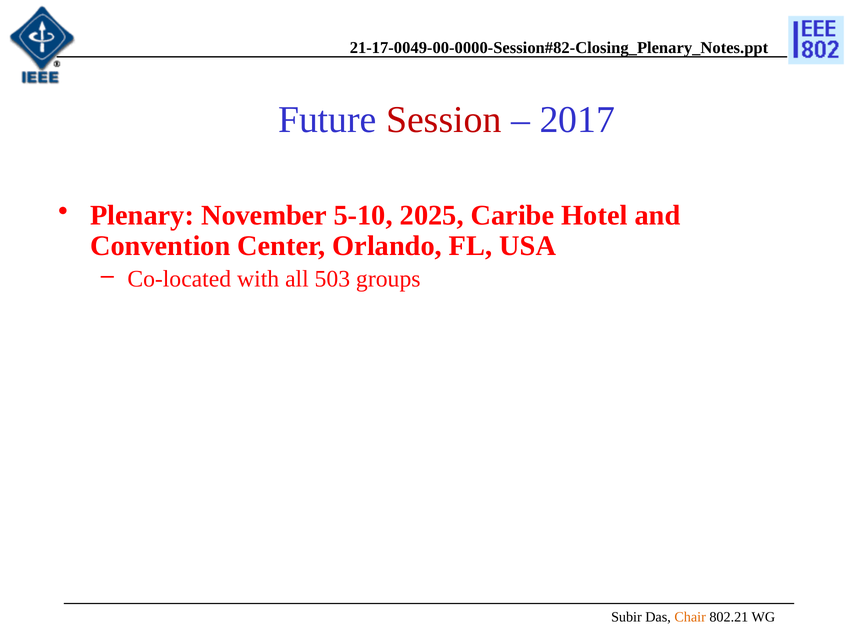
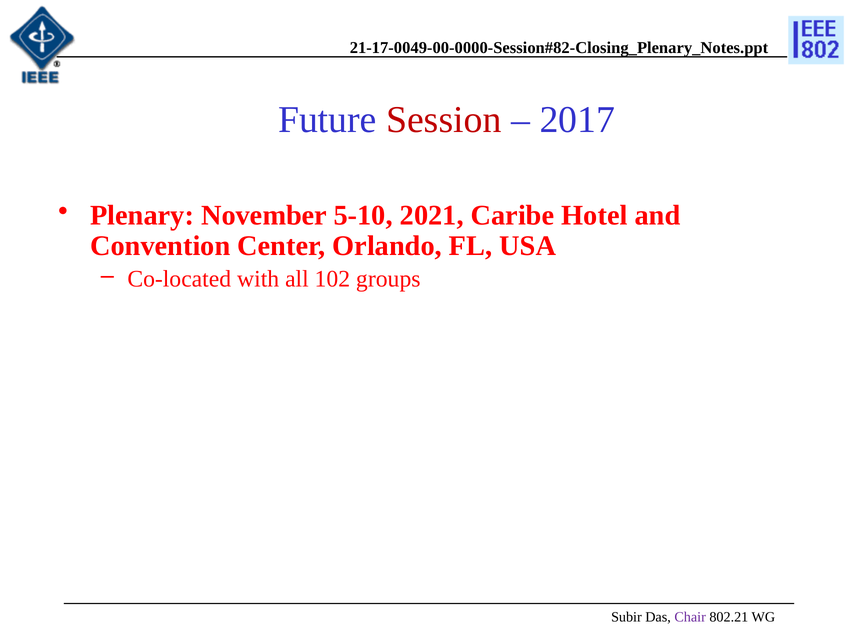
2025: 2025 -> 2021
503: 503 -> 102
Chair colour: orange -> purple
